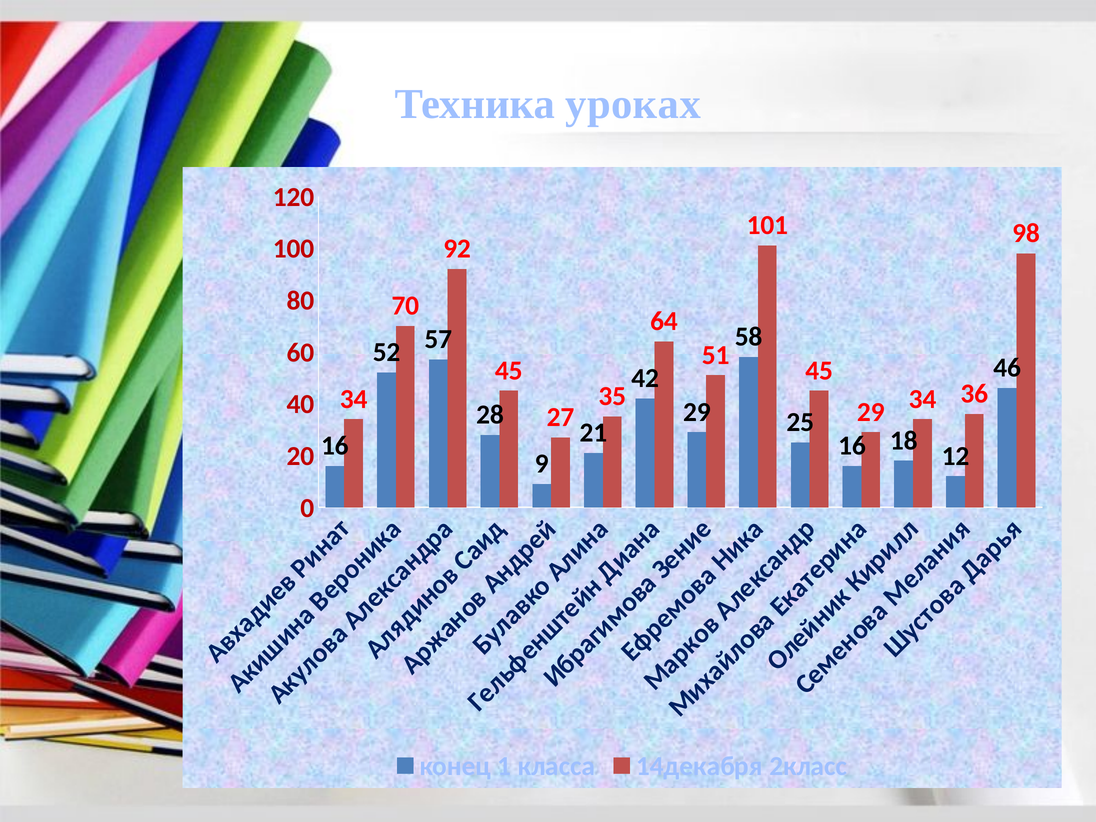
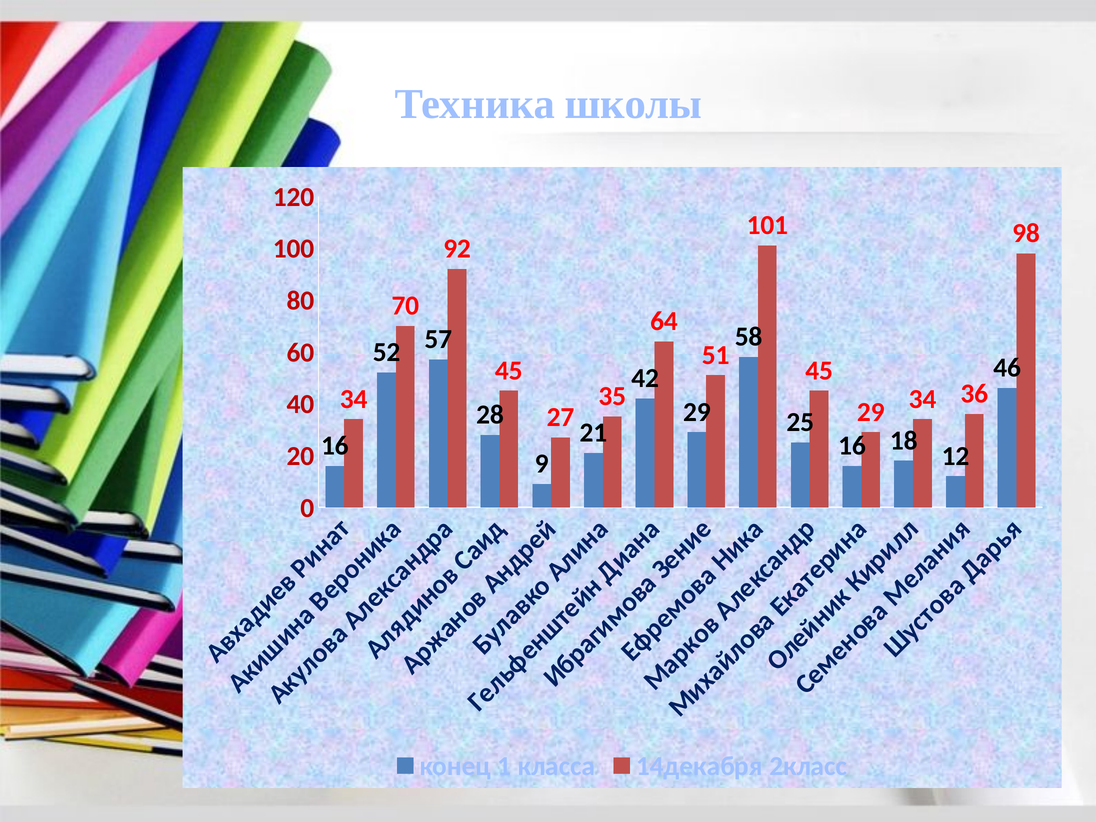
уроках: уроках -> школы
